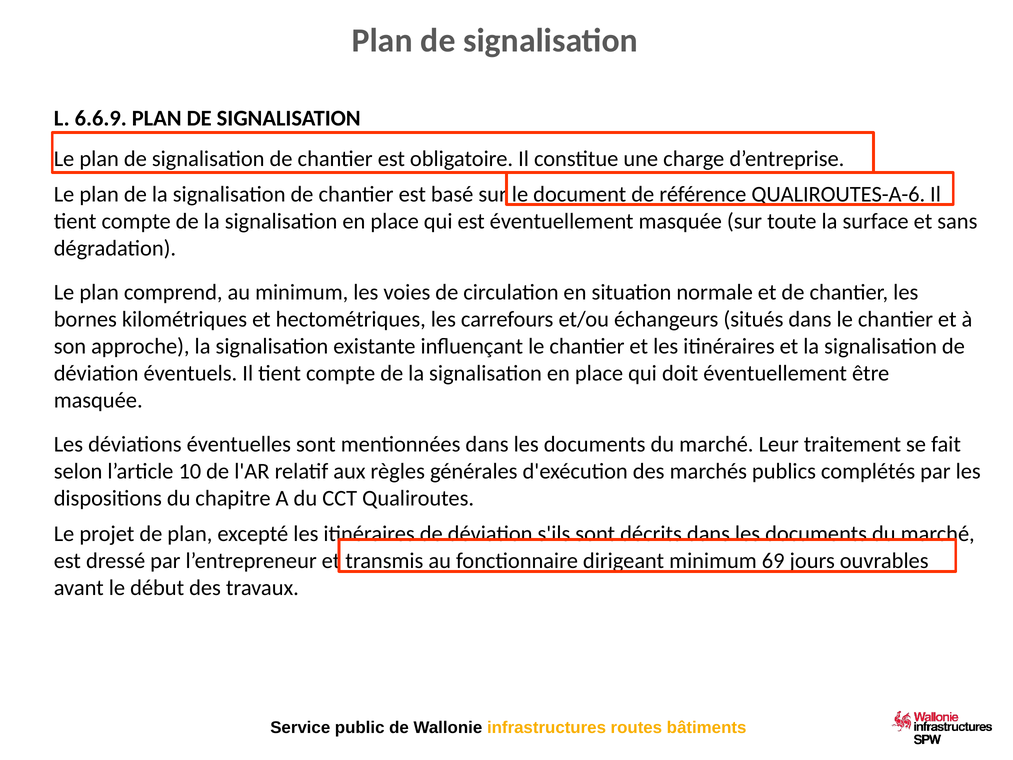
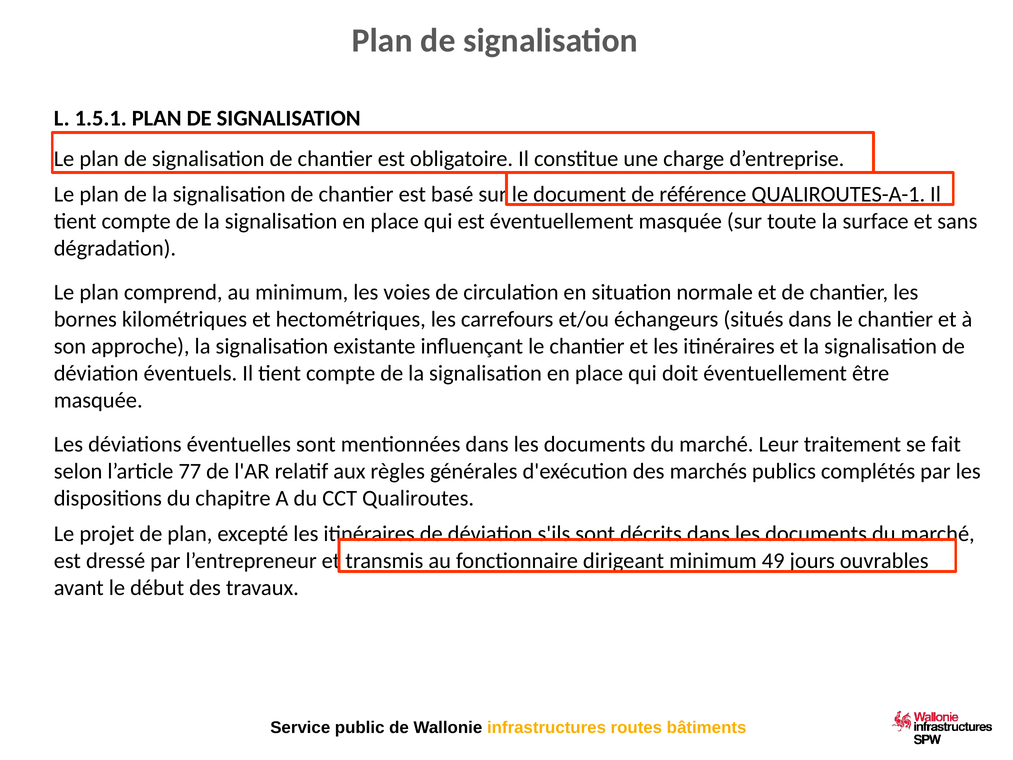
6.6.9: 6.6.9 -> 1.5.1
QUALIROUTES-A-6: QUALIROUTES-A-6 -> QUALIROUTES-A-1
10: 10 -> 77
69: 69 -> 49
